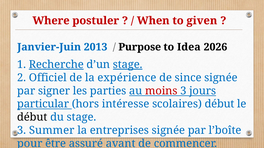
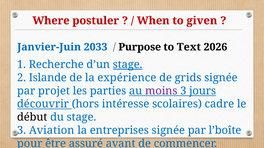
2013: 2013 -> 2033
Idea: Idea -> Text
Recherche underline: present -> none
Officiel: Officiel -> Islande
since: since -> grids
signer: signer -> projet
moins colour: red -> purple
particular: particular -> découvrir
scolaires début: début -> cadre
Summer: Summer -> Aviation
